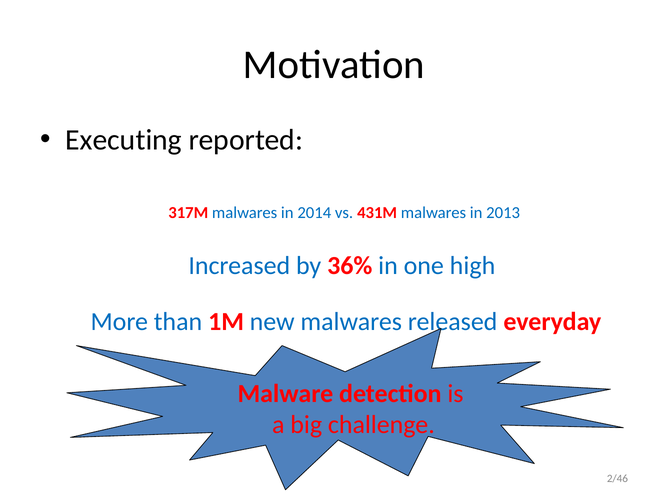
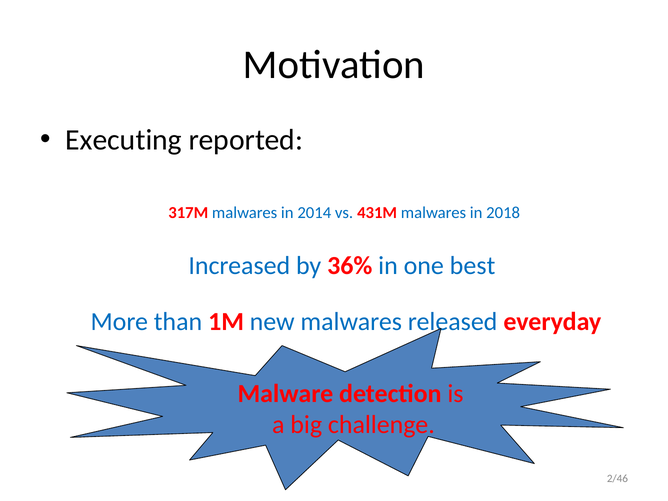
2013: 2013 -> 2018
high: high -> best
